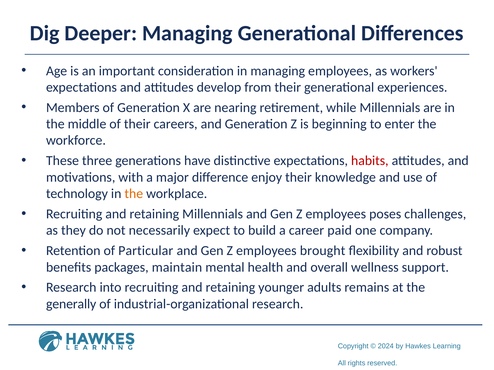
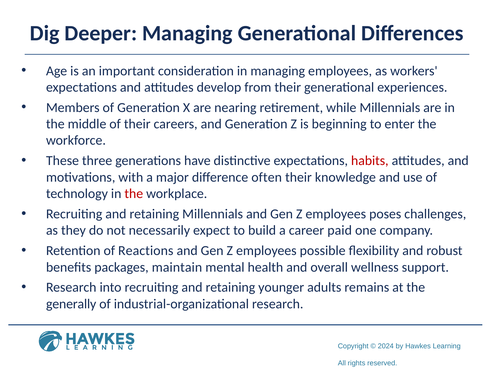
enjoy: enjoy -> often
the at (134, 194) colour: orange -> red
Particular: Particular -> Reactions
brought: brought -> possible
